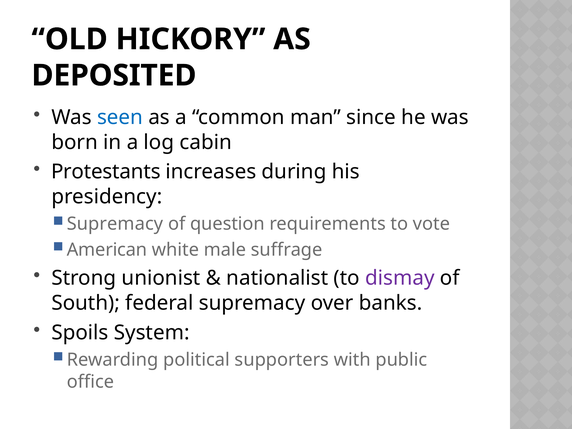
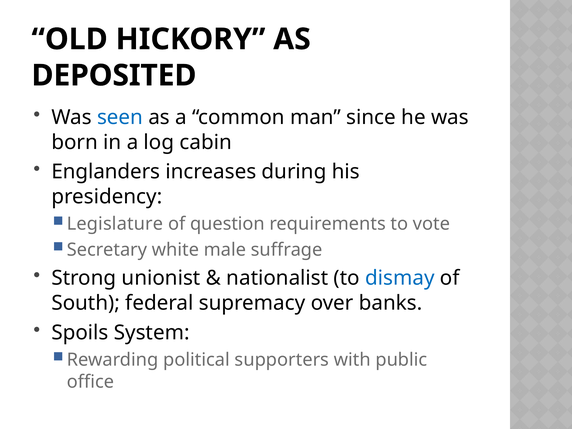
Protestants: Protestants -> Englanders
Supremacy at (115, 224): Supremacy -> Legislature
American: American -> Secretary
dismay colour: purple -> blue
